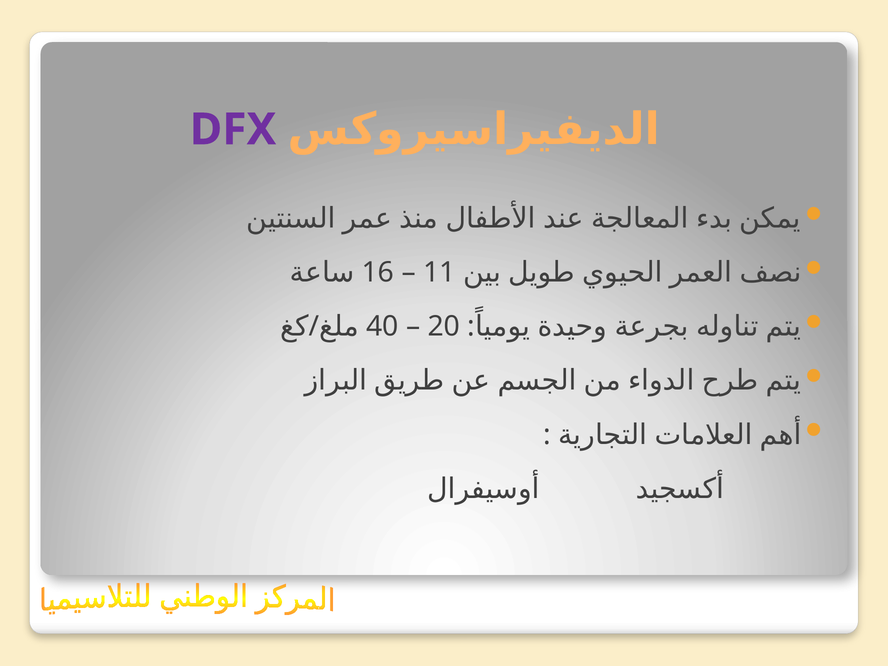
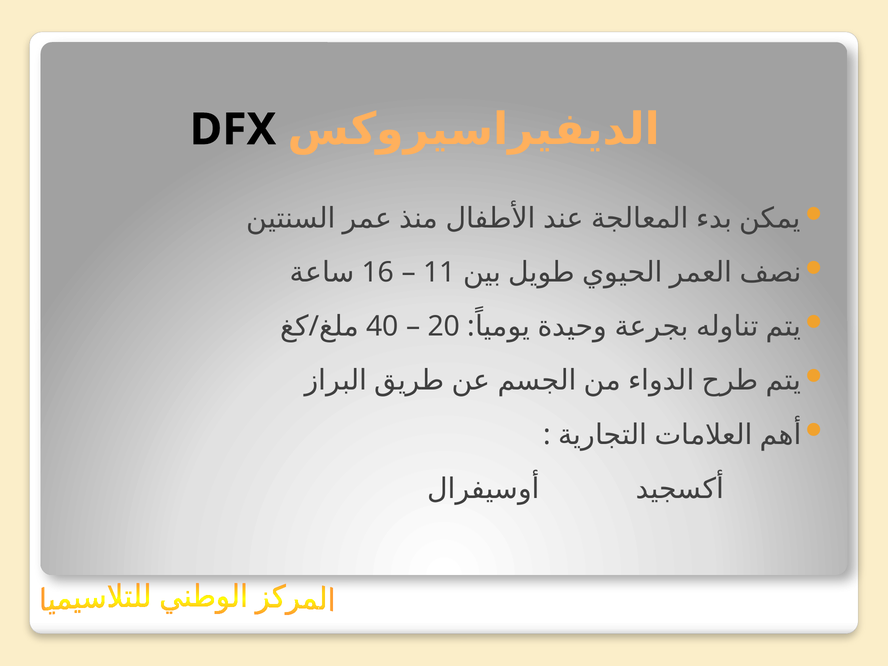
DFX colour: purple -> black
